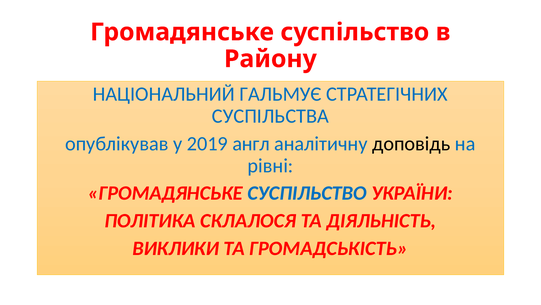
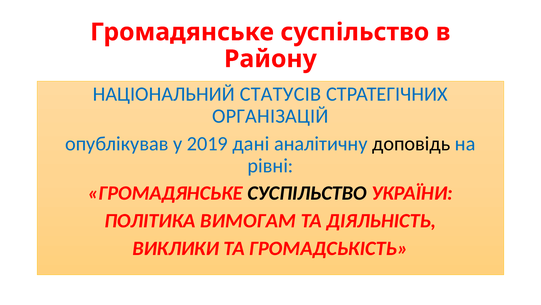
ГАЛЬМУЄ: ГАЛЬМУЄ -> СТАТУСІВ
СУСПІЛЬСТВА: СУСПІЛЬСТВА -> ОРГАНІЗАЦІЙ
англ: англ -> дані
СУСПІЛЬСТВО at (307, 193) colour: blue -> black
СКЛАЛОСЯ: СКЛАЛОСЯ -> ВИМОГАМ
